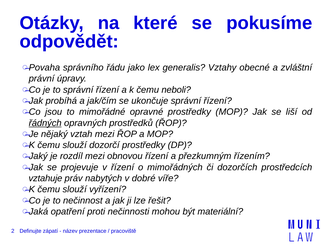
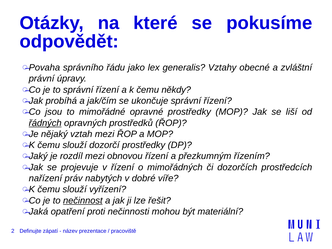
neboli: neboli -> někdy
vztahuje: vztahuje -> nařízení
nečinnost underline: none -> present
